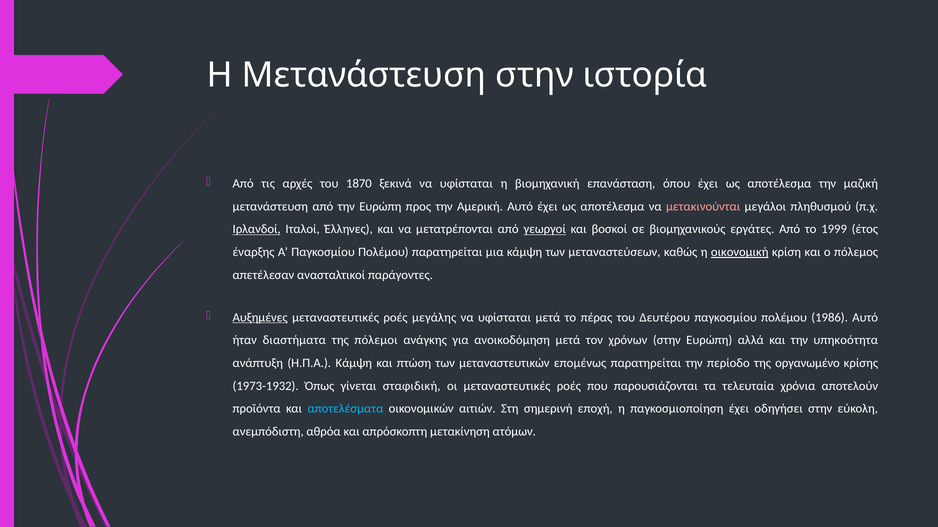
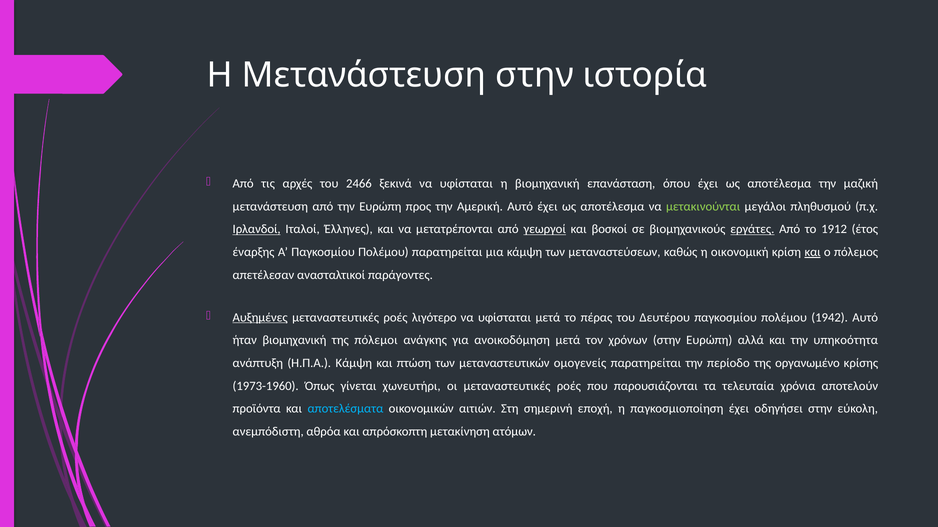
1870: 1870 -> 2466
μετακινούνται colour: pink -> light green
εργάτες underline: none -> present
1999: 1999 -> 1912
οικονομική underline: present -> none
και at (813, 252) underline: none -> present
μεγάλης: μεγάλης -> λιγότερο
1986: 1986 -> 1942
ήταν διαστήματα: διαστήματα -> βιομηχανική
επομένως: επομένως -> ομογενείς
1973-1932: 1973-1932 -> 1973-1960
σταφιδική: σταφιδική -> χωνευτήρι
